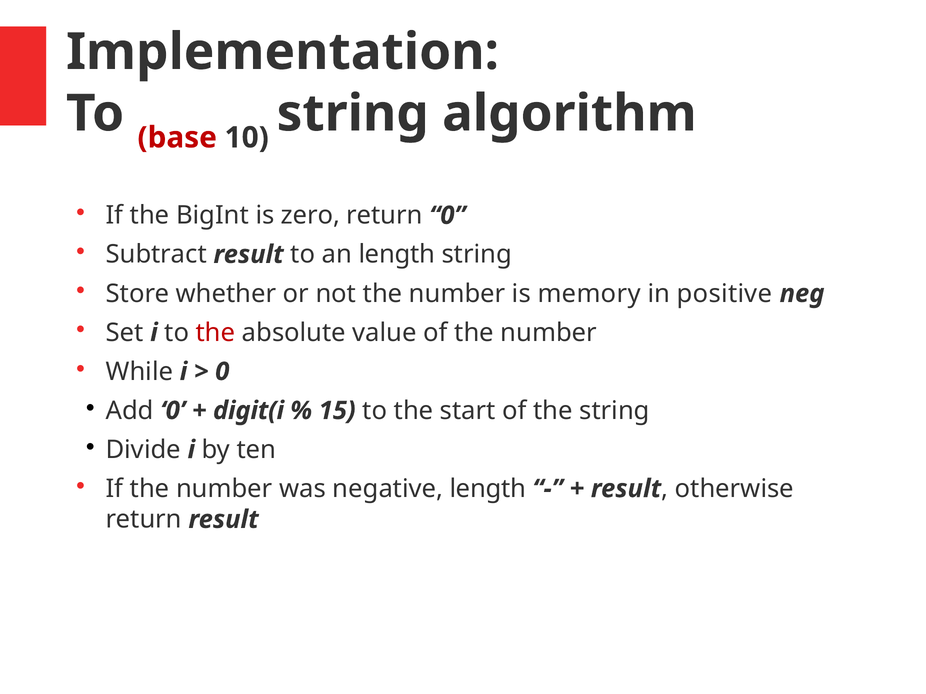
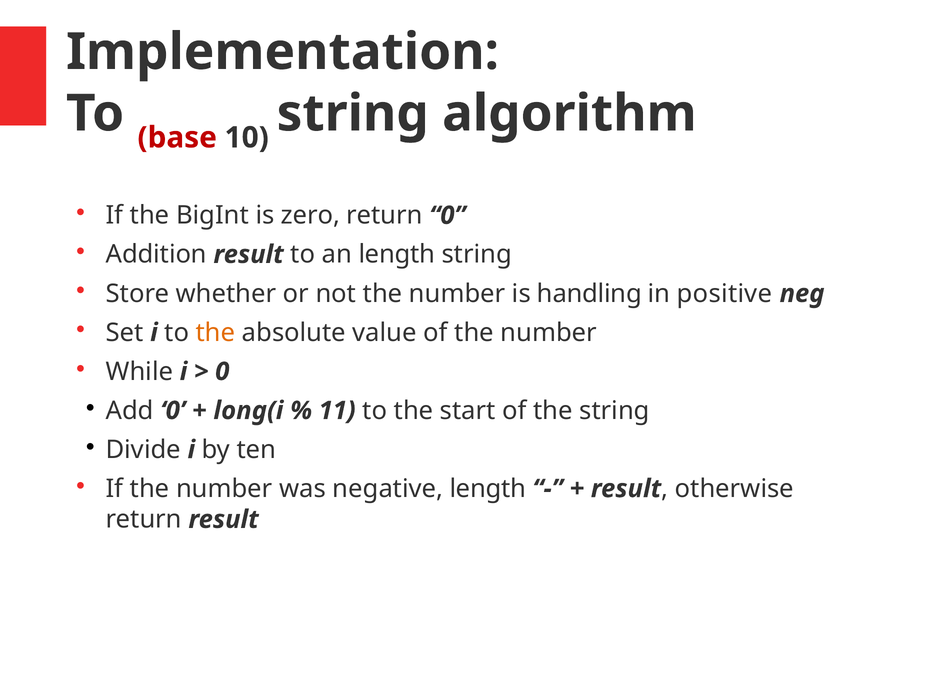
Subtract: Subtract -> Addition
memory: memory -> handling
the at (215, 333) colour: red -> orange
digit(i: digit(i -> long(i
15: 15 -> 11
